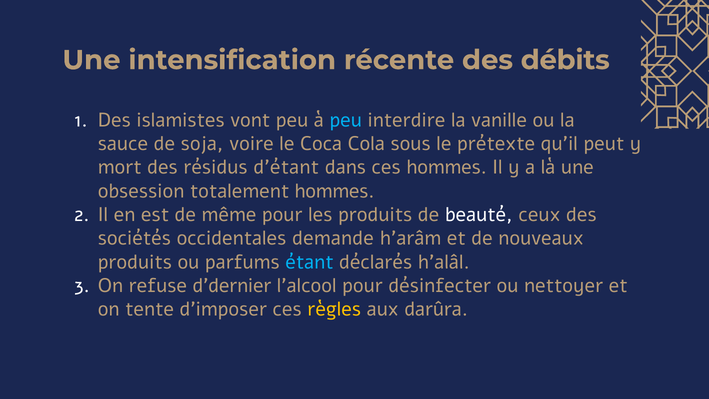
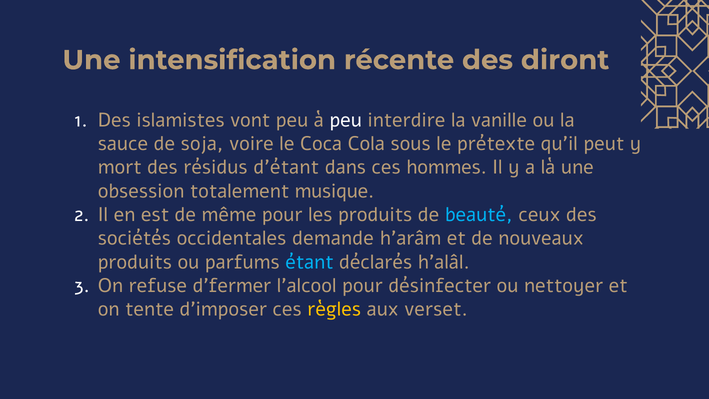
débits: débits -> diront
peu at (346, 120) colour: light blue -> white
totalement hommes: hommes -> musique
beauté colour: white -> light blue
d’dernier: d’dernier -> d’fermer
darûra: darûra -> verset
